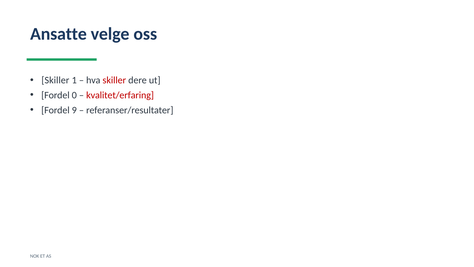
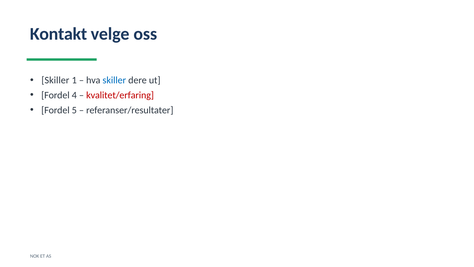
Ansatte: Ansatte -> Kontakt
skiller at (114, 80) colour: red -> blue
0: 0 -> 4
9: 9 -> 5
